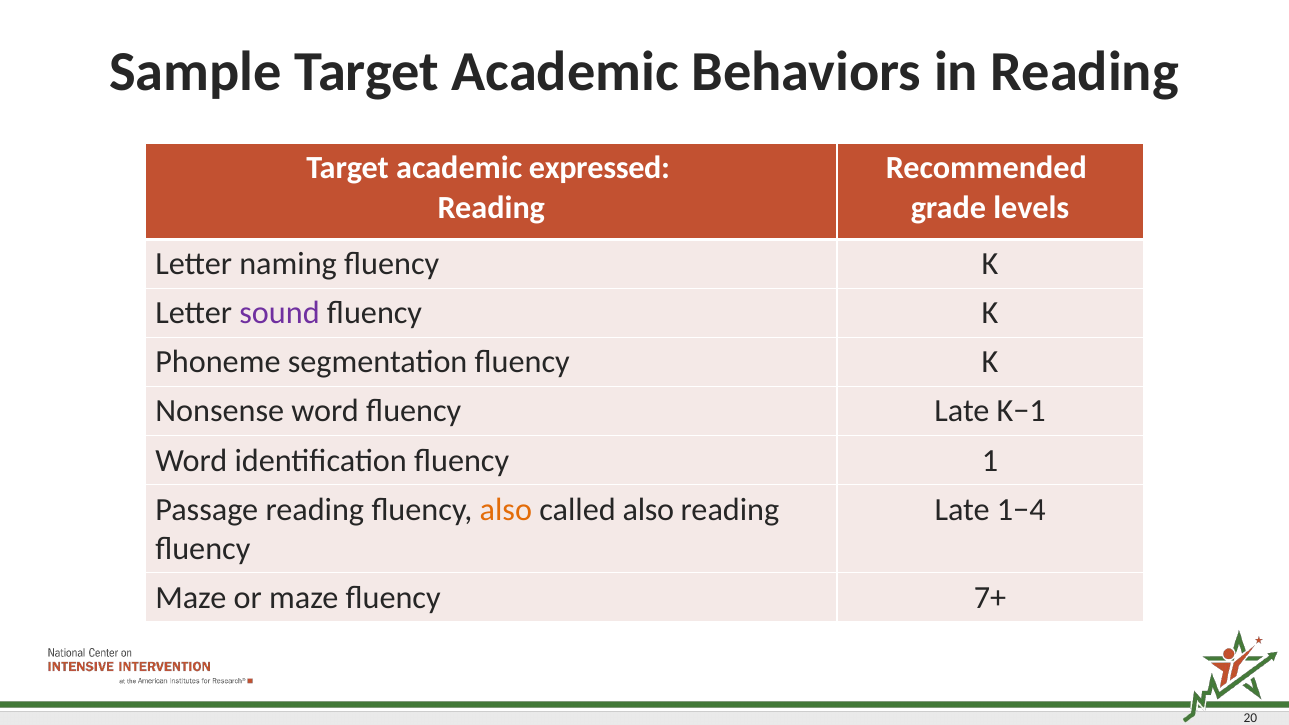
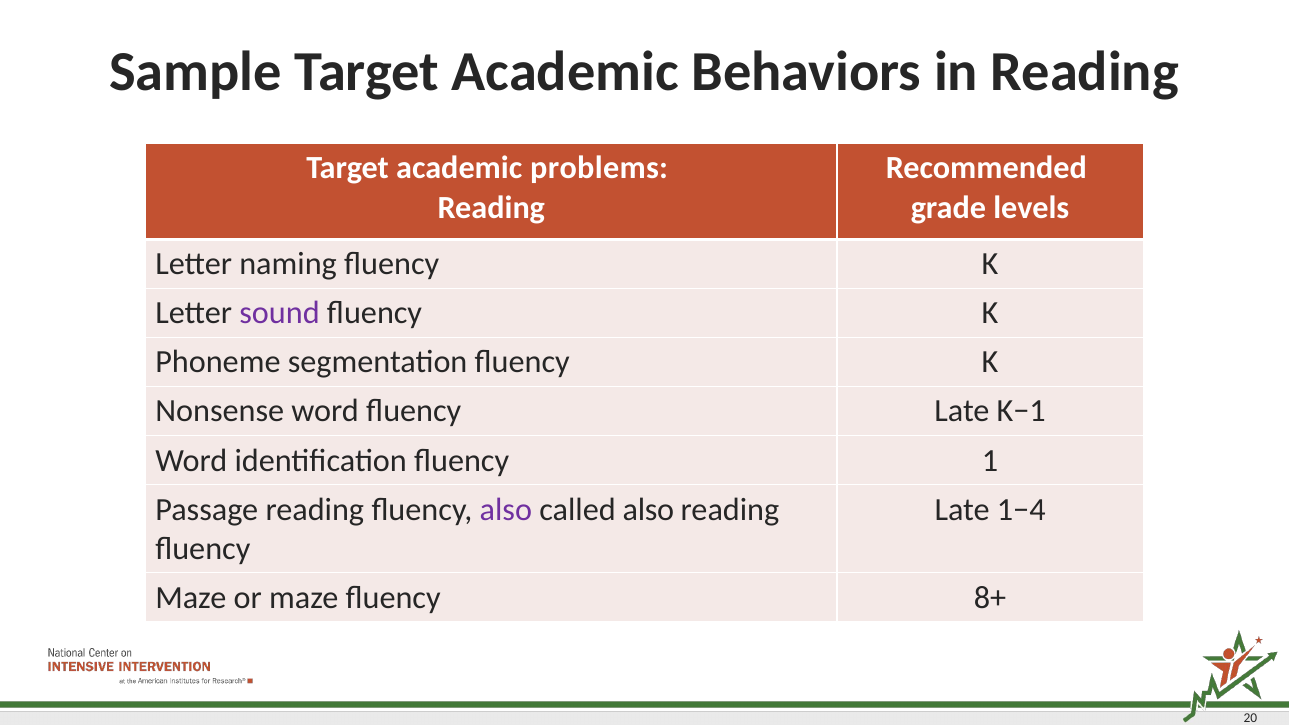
expressed: expressed -> problems
also at (506, 509) colour: orange -> purple
7+: 7+ -> 8+
